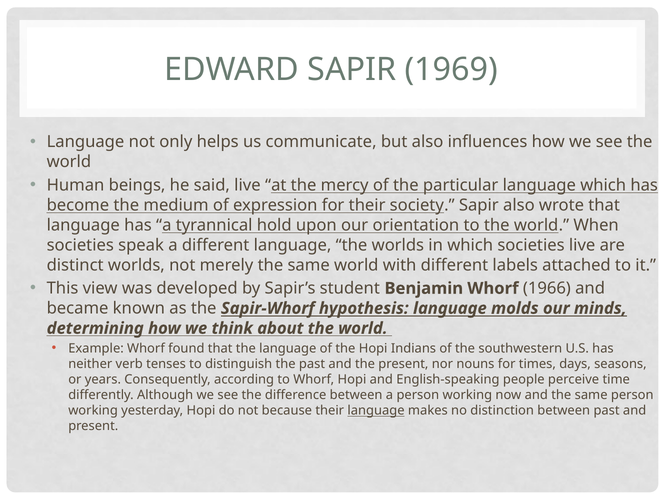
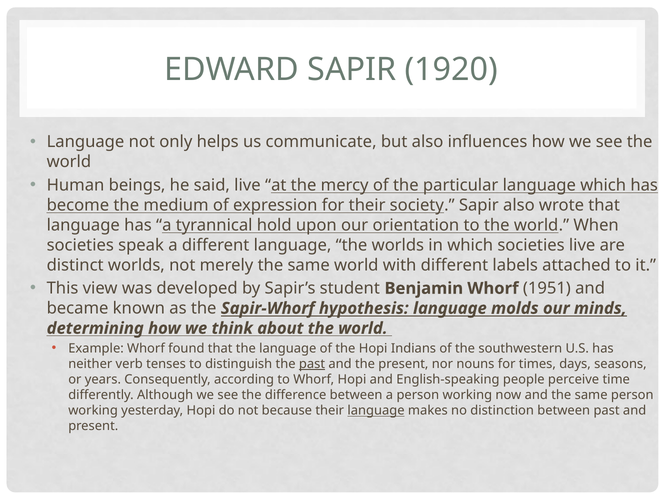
1969: 1969 -> 1920
1966: 1966 -> 1951
past at (312, 364) underline: none -> present
